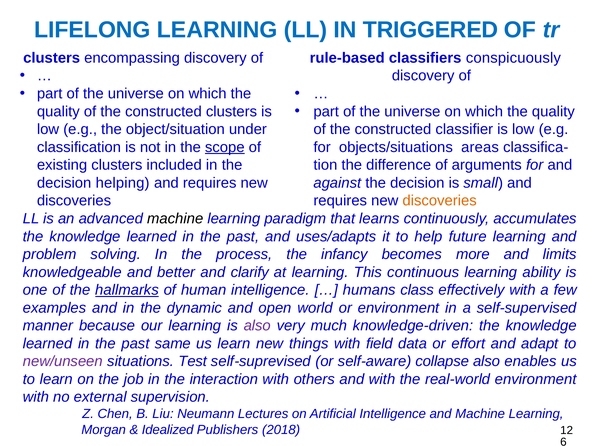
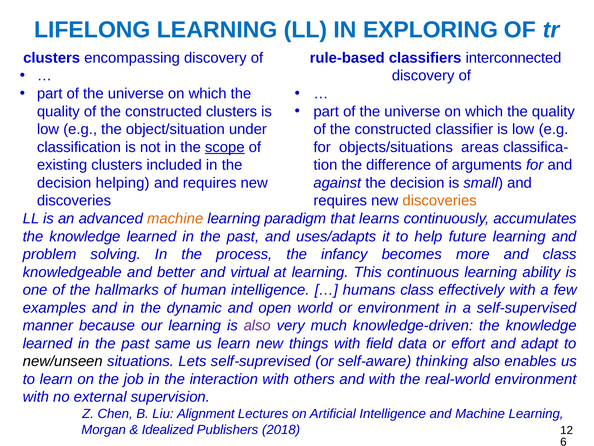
TRIGGERED: TRIGGERED -> EXPLORING
conspicuously: conspicuously -> interconnected
machine at (175, 218) colour: black -> orange
and limits: limits -> class
clarify: clarify -> virtual
hallmarks underline: present -> none
new/unseen colour: purple -> black
Test: Test -> Lets
collapse: collapse -> thinking
Neumann: Neumann -> Alignment
